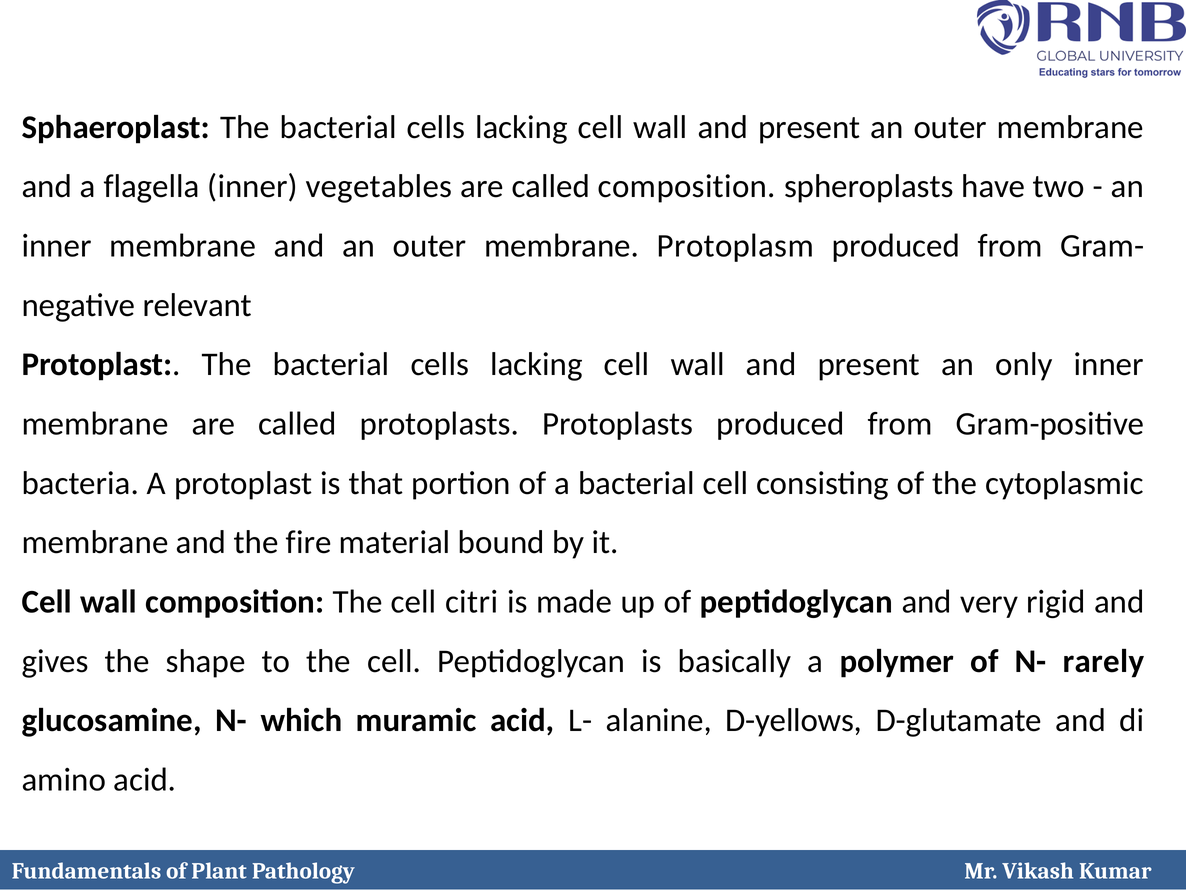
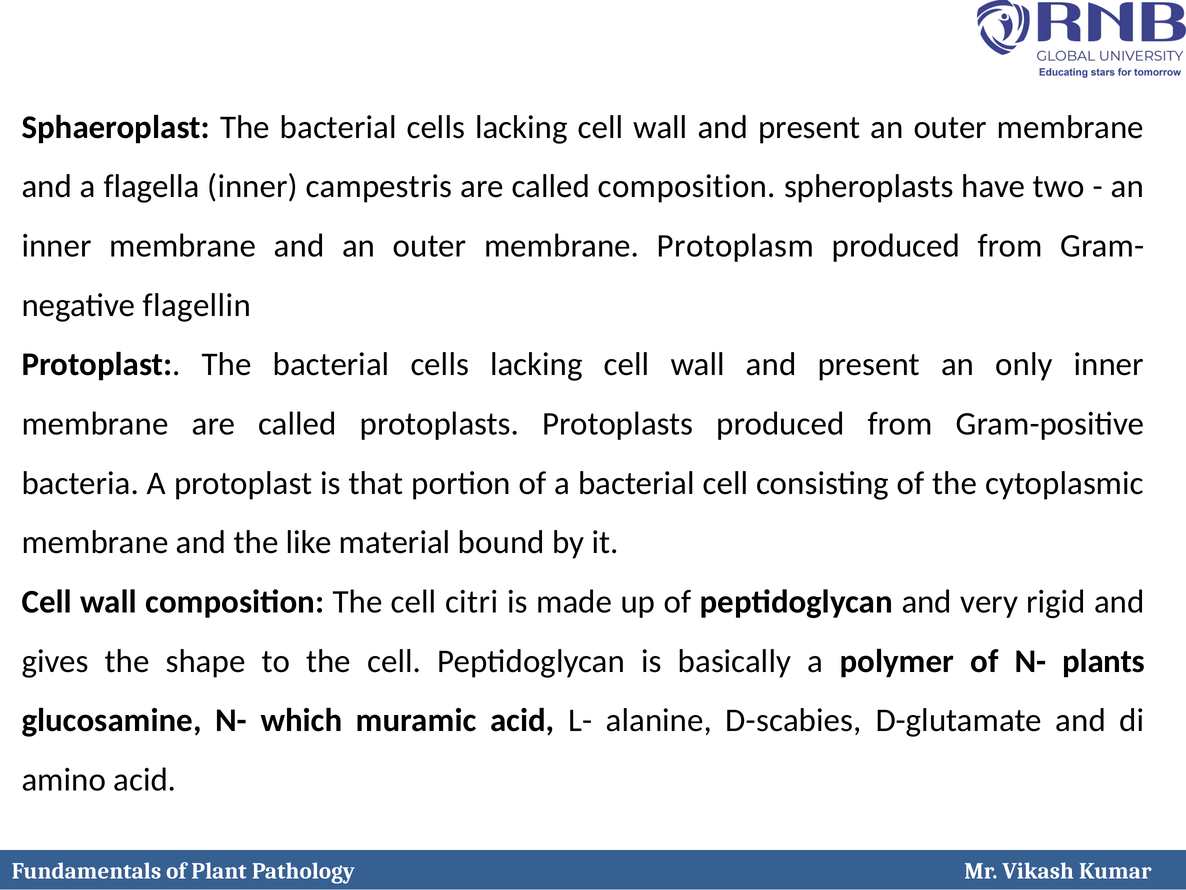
vegetables: vegetables -> campestris
relevant: relevant -> flagellin
fire: fire -> like
rarely: rarely -> plants
D-yellows: D-yellows -> D-scabies
